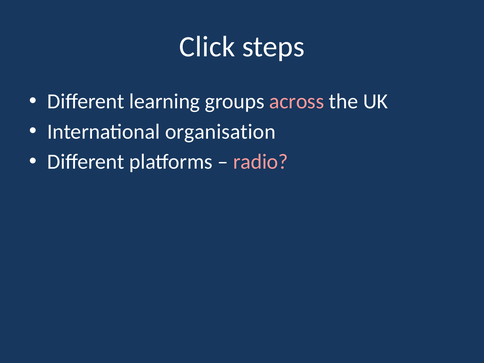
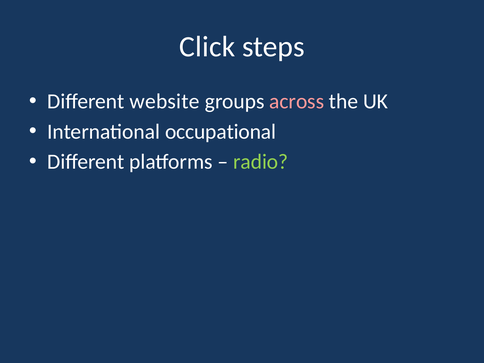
learning: learning -> website
organisation: organisation -> occupational
radio colour: pink -> light green
